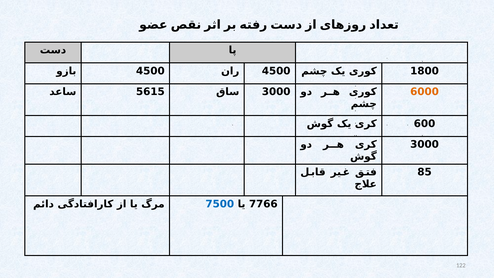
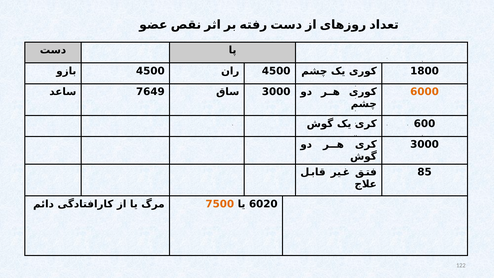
5615: 5615 -> 7649
7500 colour: blue -> orange
7766: 7766 -> 6020
